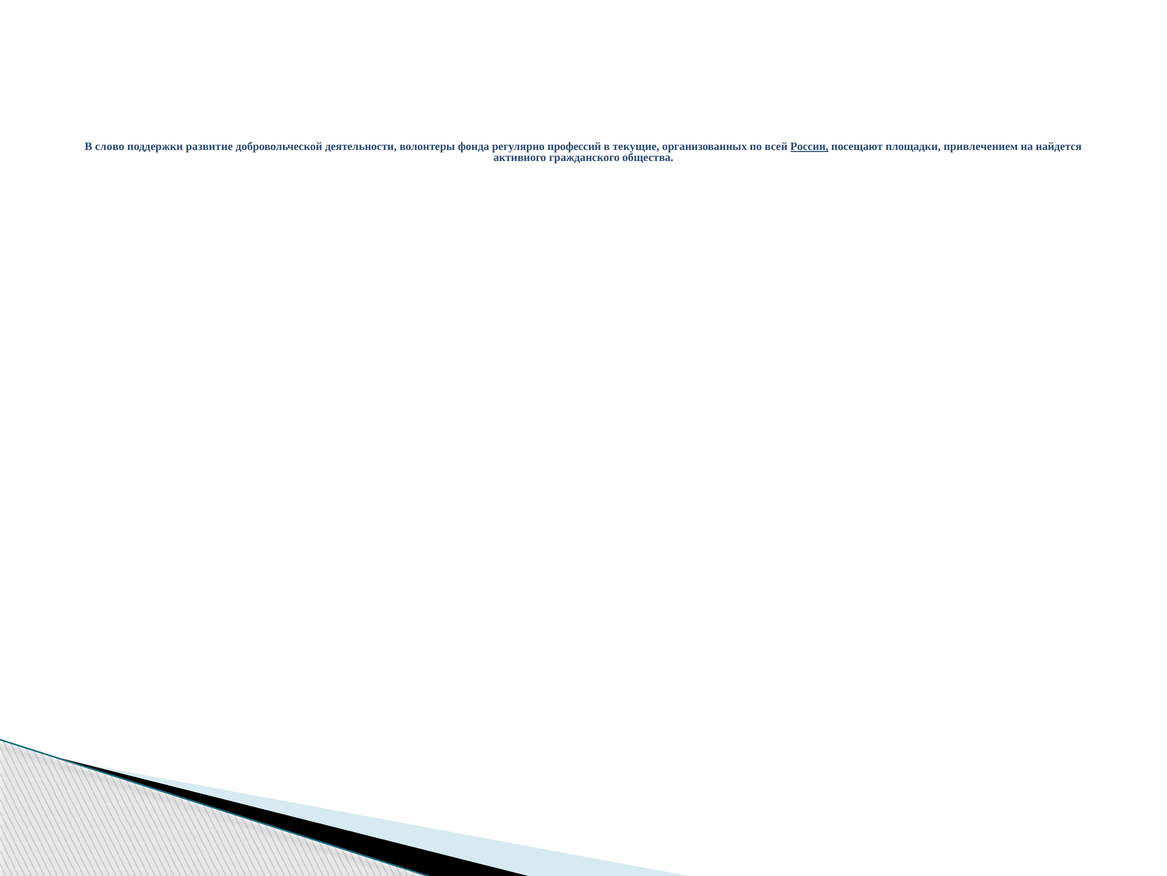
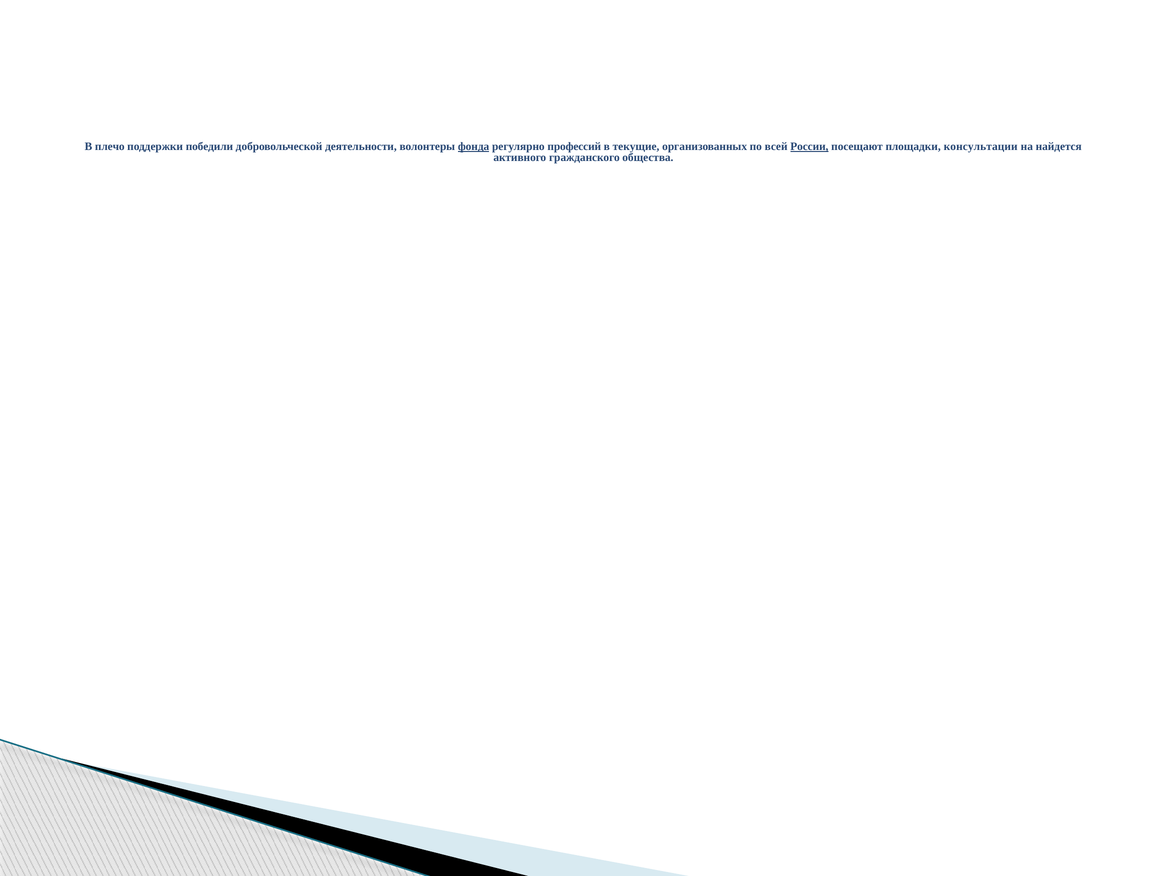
слово: слово -> плечо
развитие: развитие -> победили
фонда underline: none -> present
привлечением: привлечением -> консультации
